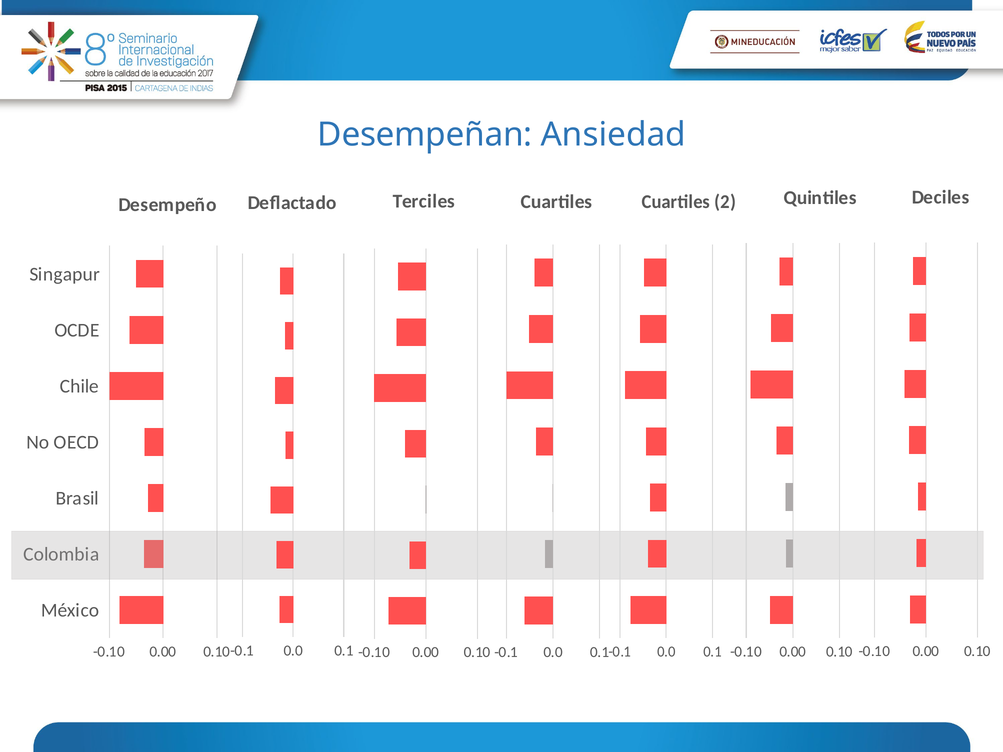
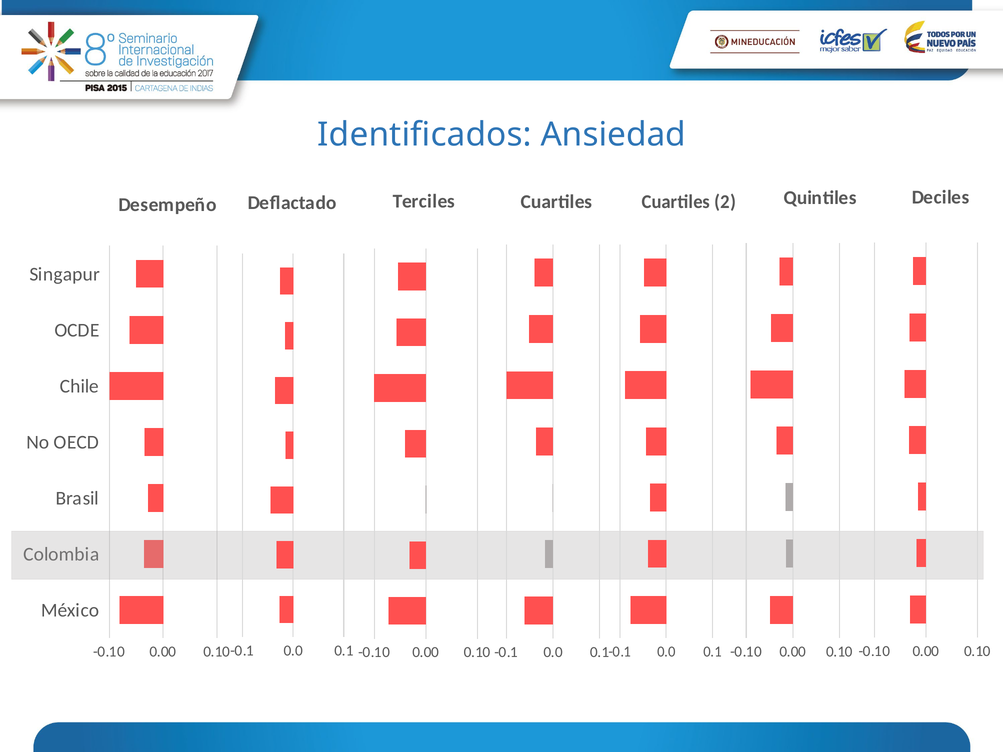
Desempeñan: Desempeñan -> Identificados
